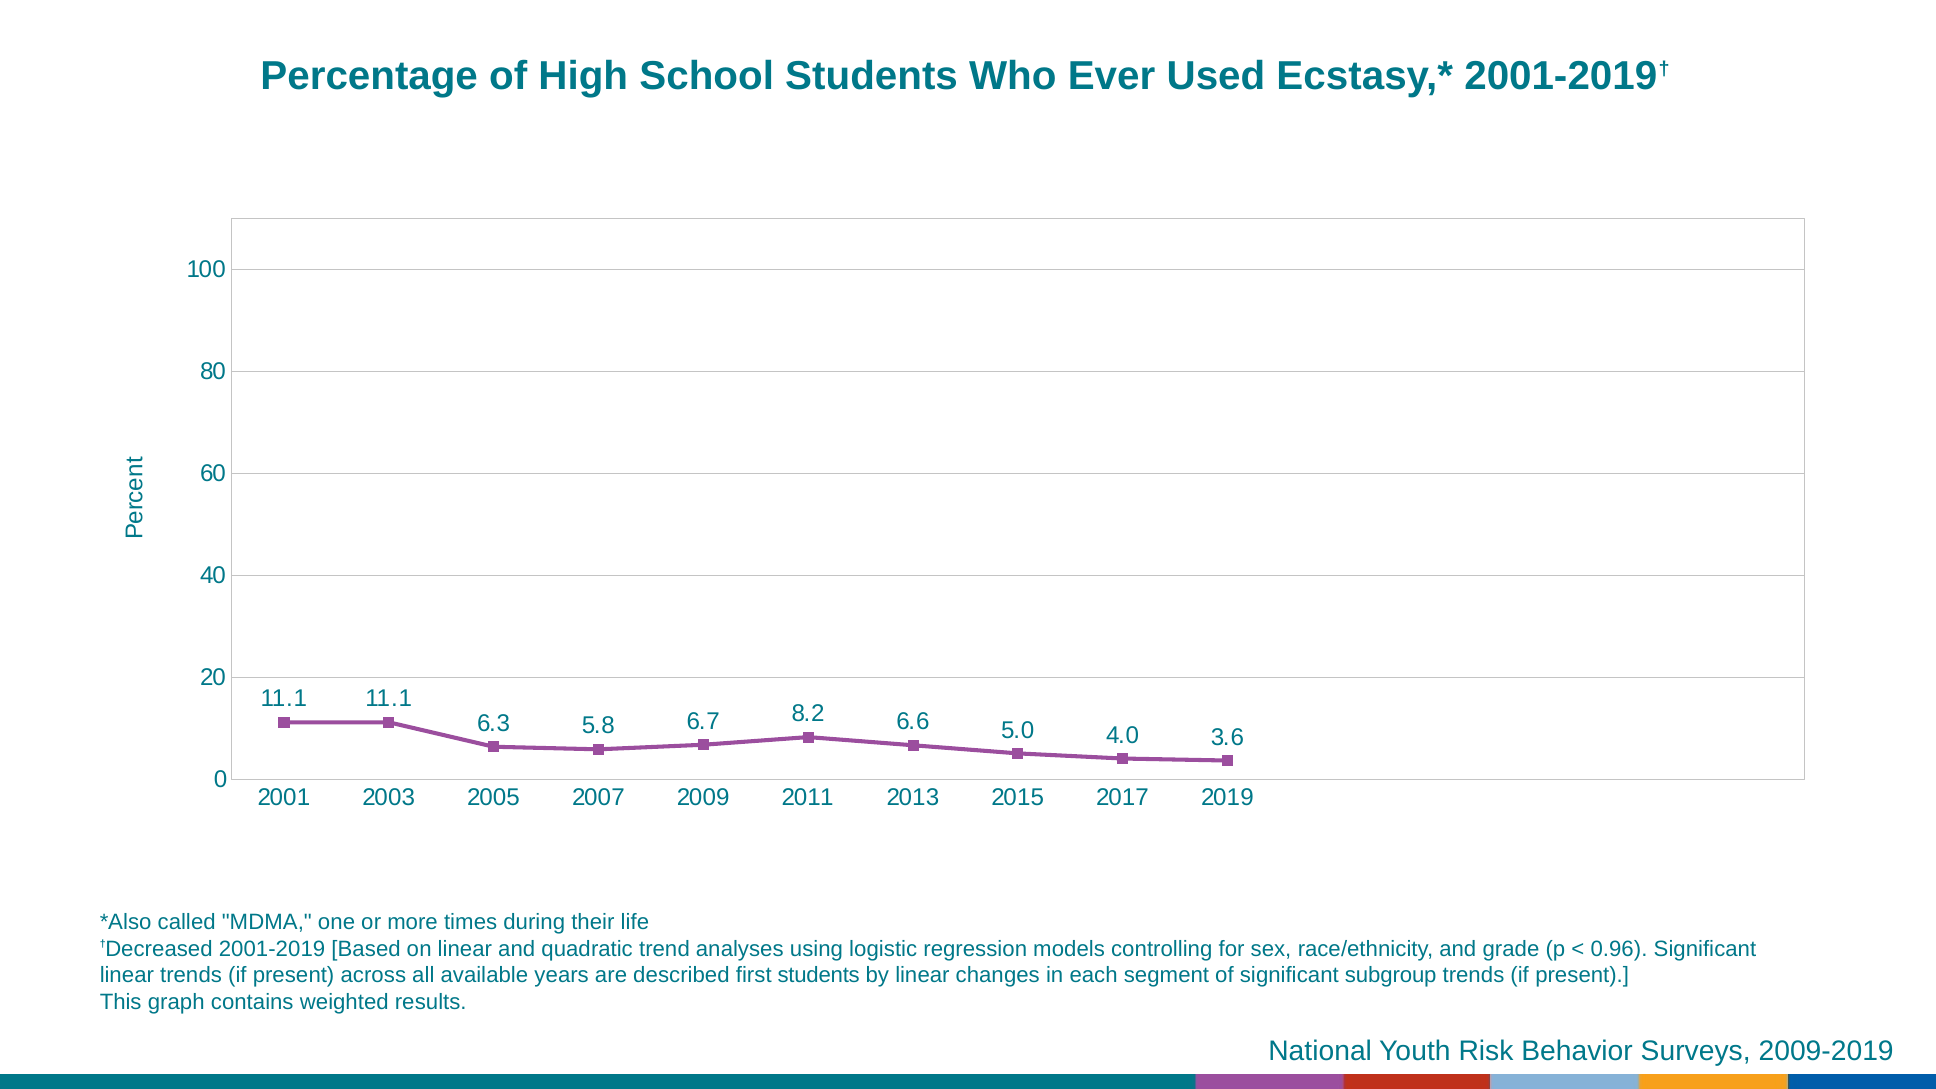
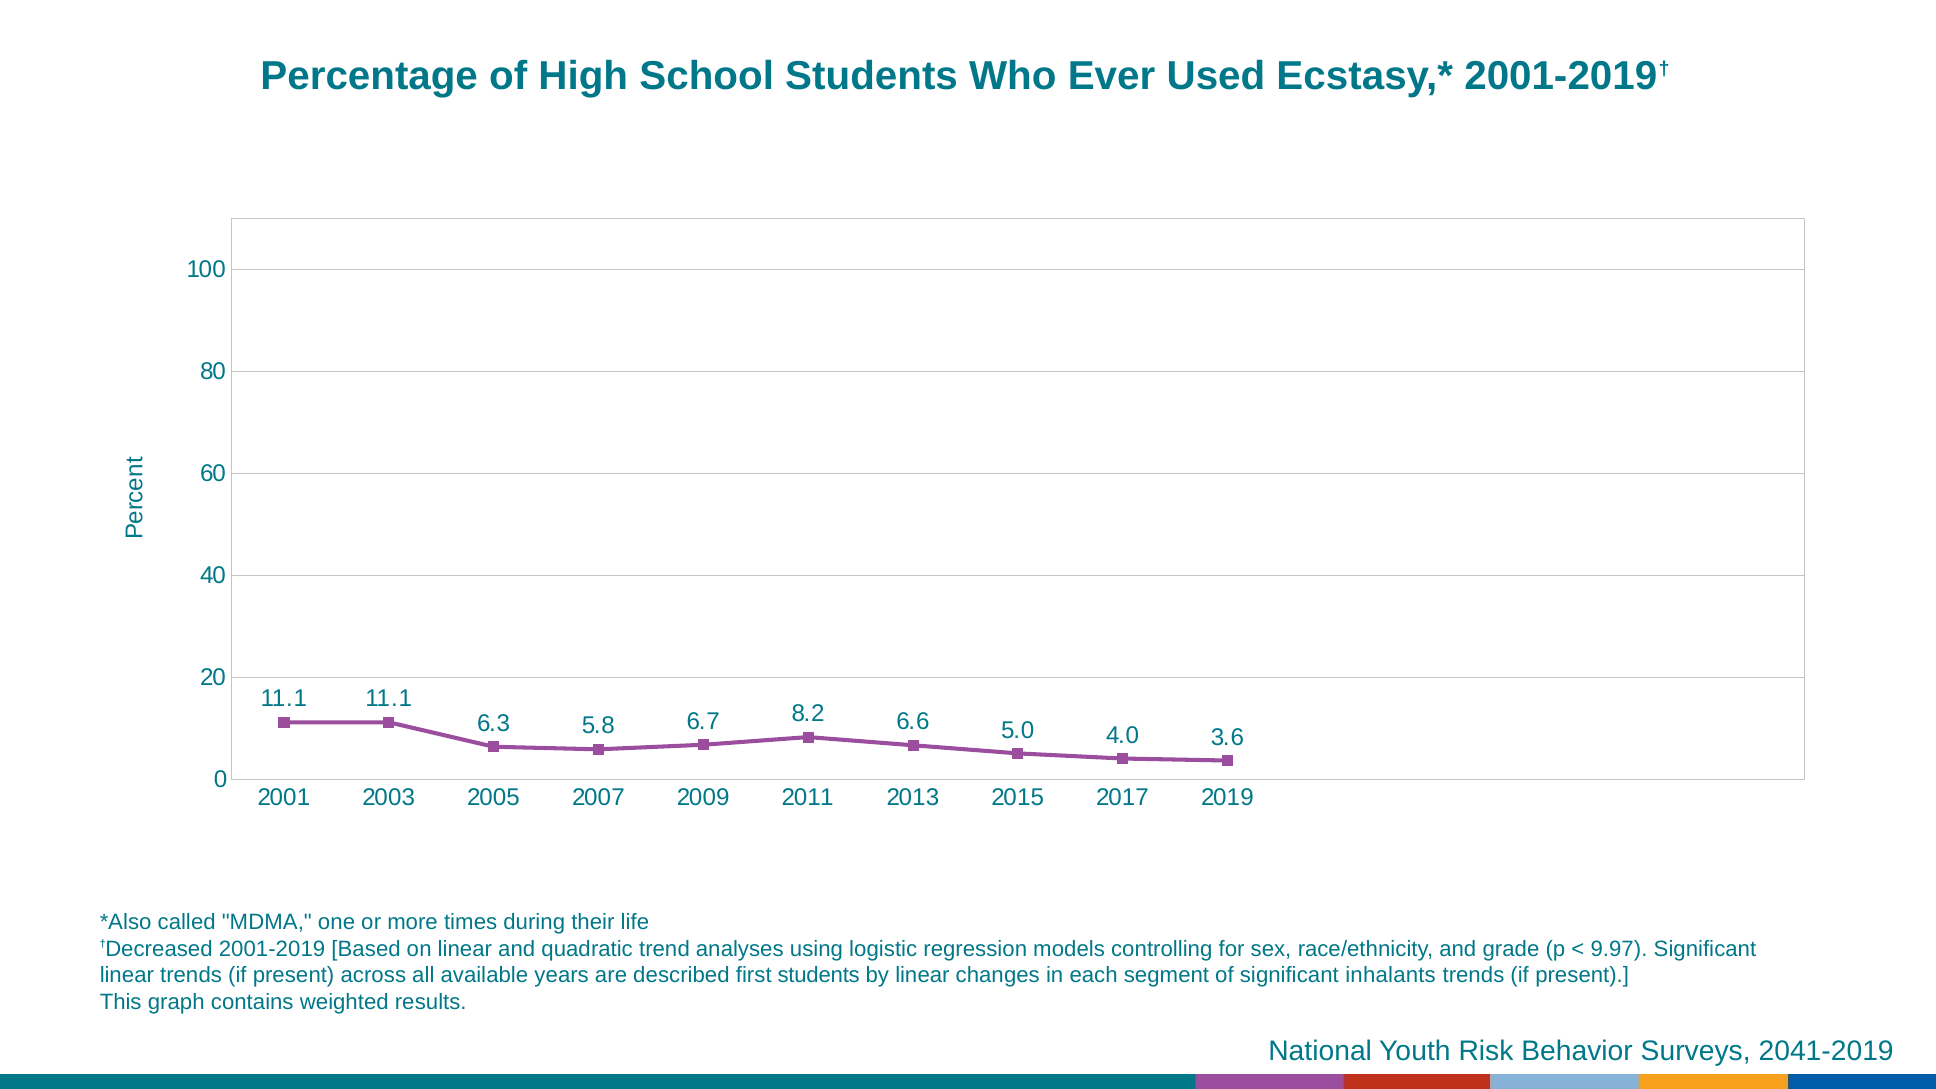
0.96: 0.96 -> 9.97
subgroup: subgroup -> inhalants
2009-2019: 2009-2019 -> 2041-2019
